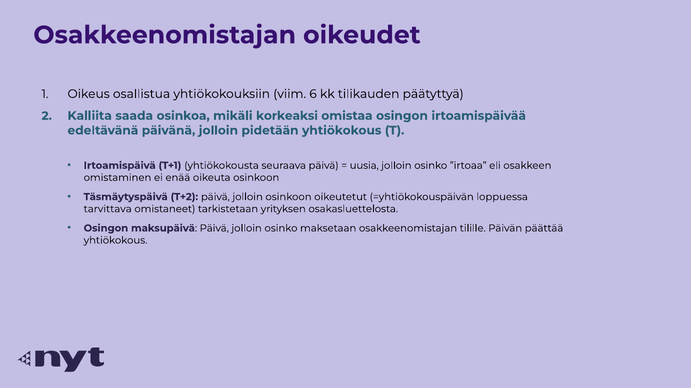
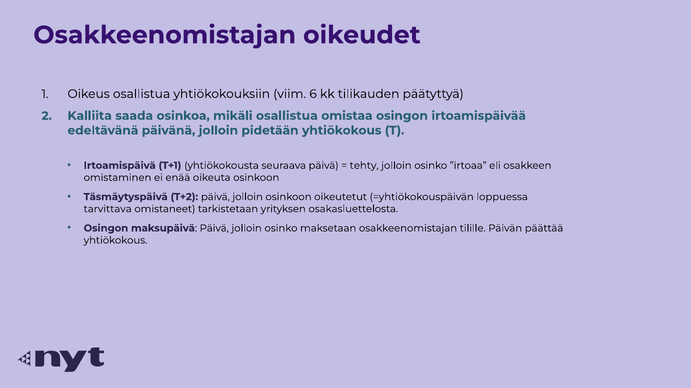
mikäli korkeaksi: korkeaksi -> osallistua
uusia: uusia -> tehty
